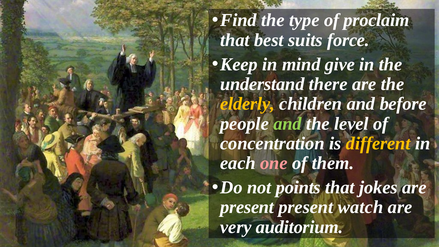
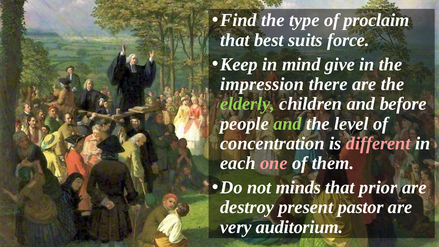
understand: understand -> impression
elderly colour: yellow -> light green
different colour: yellow -> pink
points: points -> minds
jokes: jokes -> prior
present at (247, 207): present -> destroy
watch: watch -> pastor
